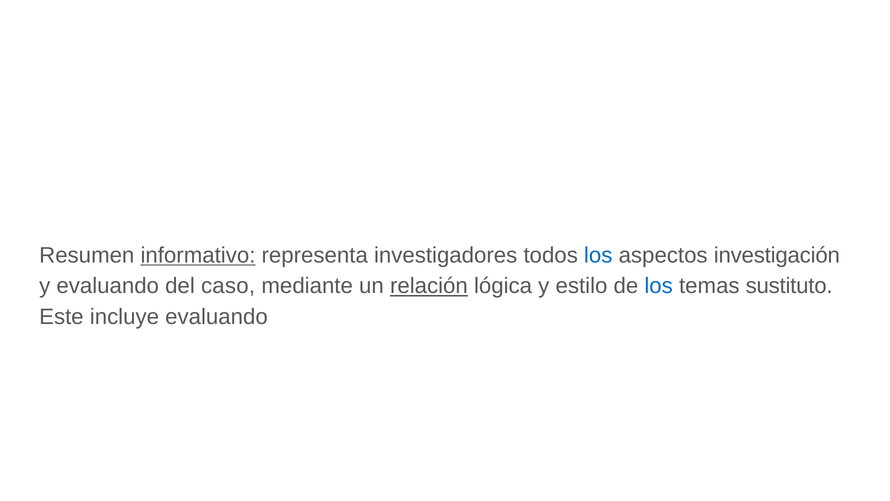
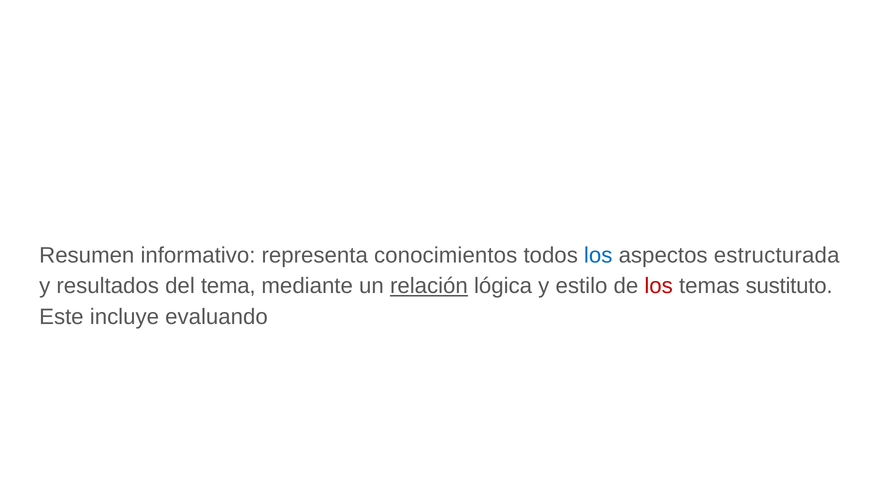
informativo underline: present -> none
investigadores: investigadores -> conocimientos
investigación: investigación -> estructurada
y evaluando: evaluando -> resultados
caso: caso -> tema
los at (659, 286) colour: blue -> red
